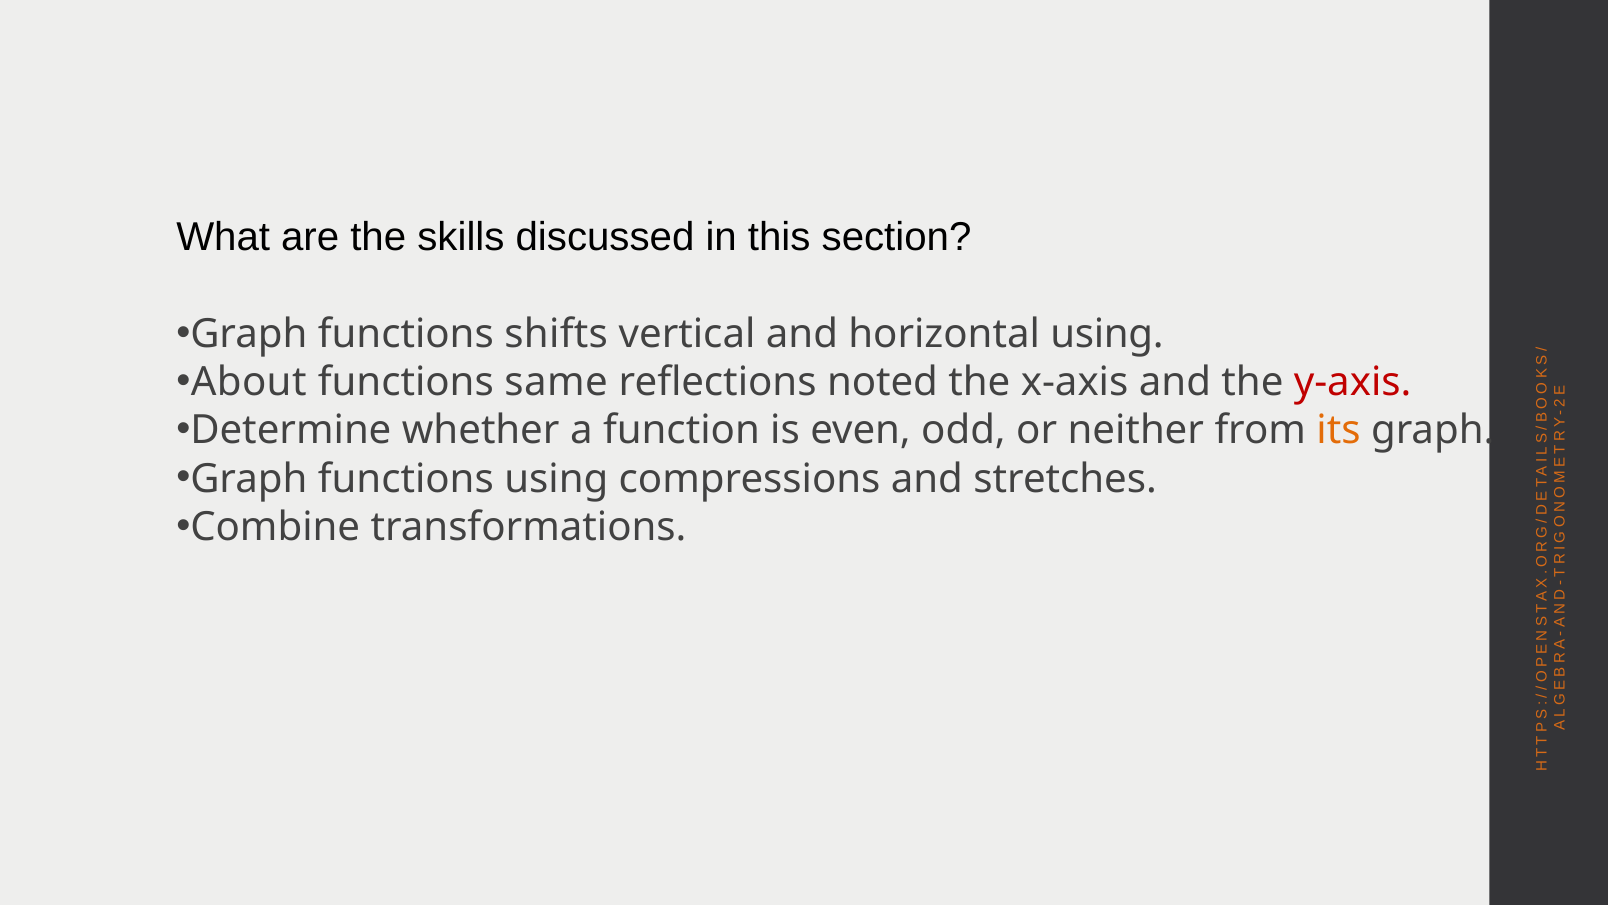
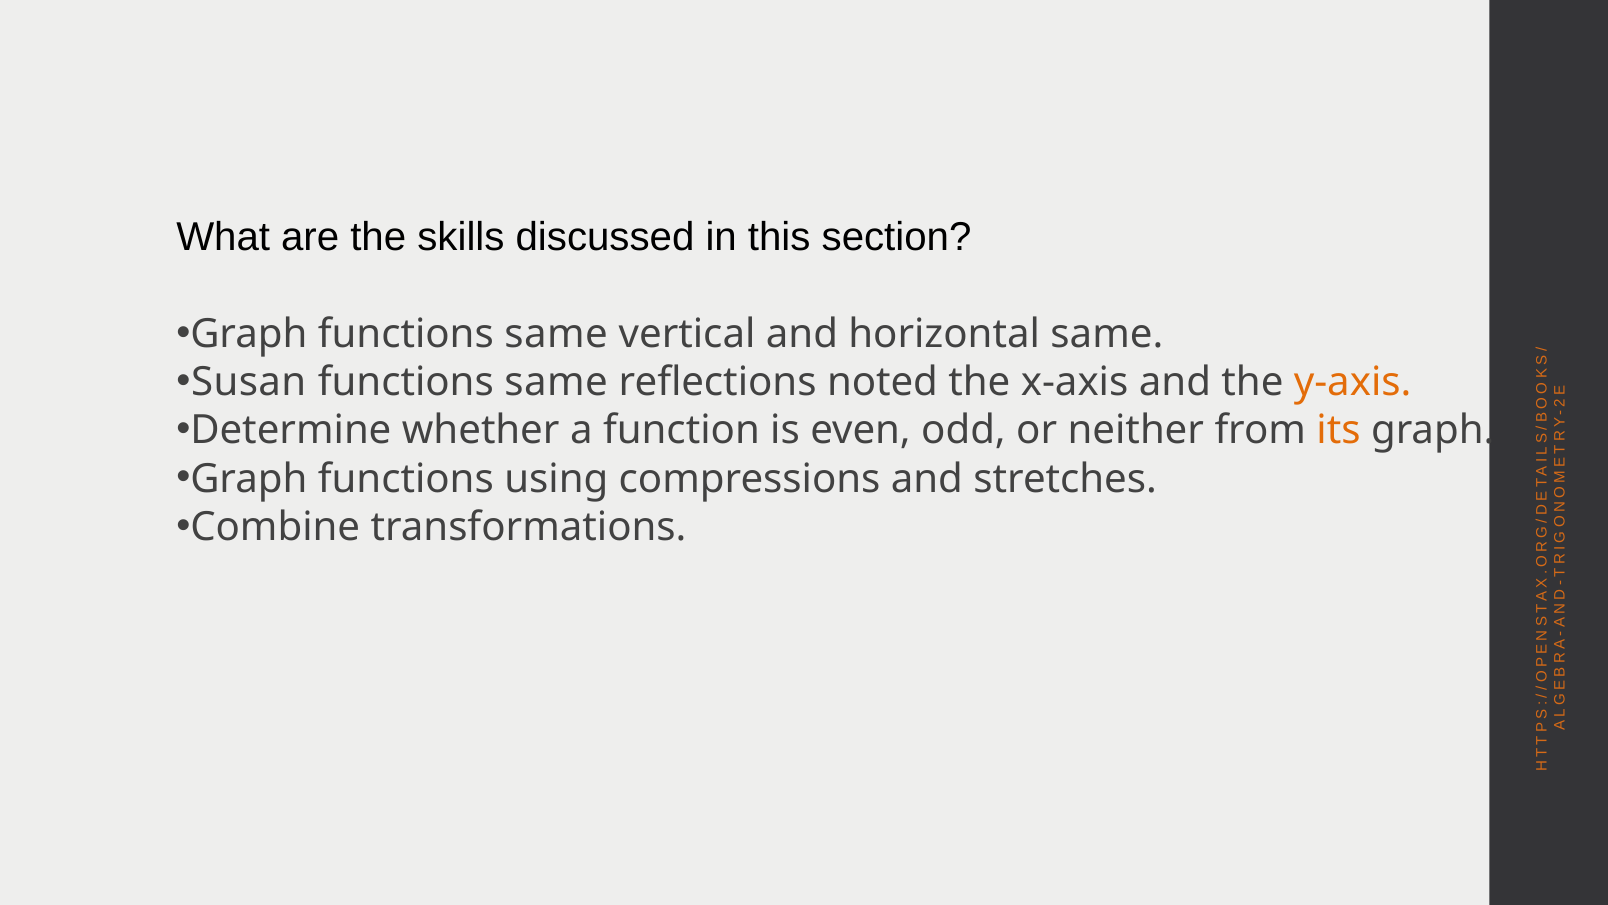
Graph functions shifts: shifts -> same
horizontal using: using -> same
About: About -> Susan
y-axis colour: red -> orange
